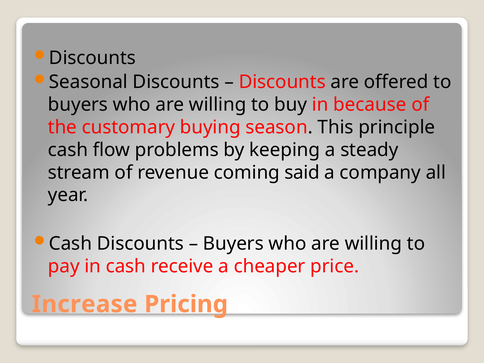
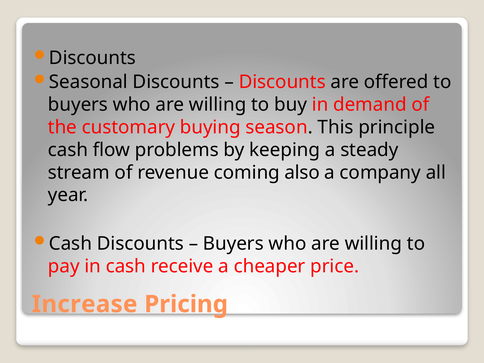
because: because -> demand
said: said -> also
